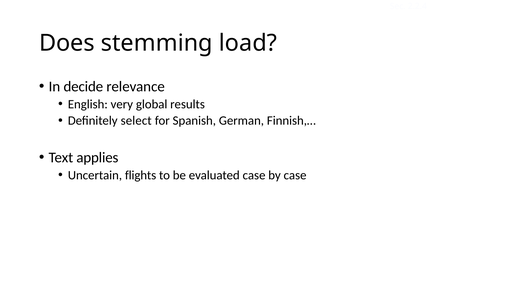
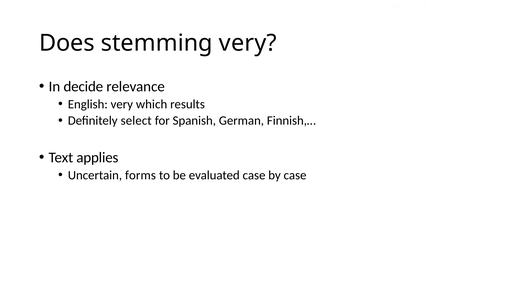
stemming load: load -> very
global: global -> which
flights: flights -> forms
